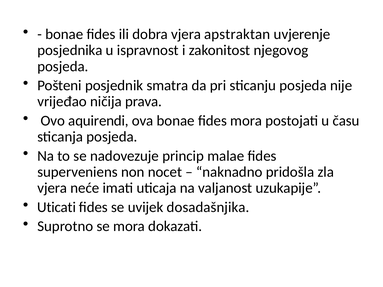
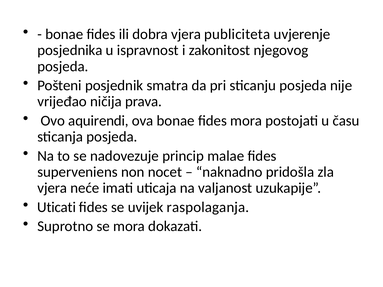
apstraktan: apstraktan -> publiciteta
dosadašnjika: dosadašnjika -> raspolaganja
